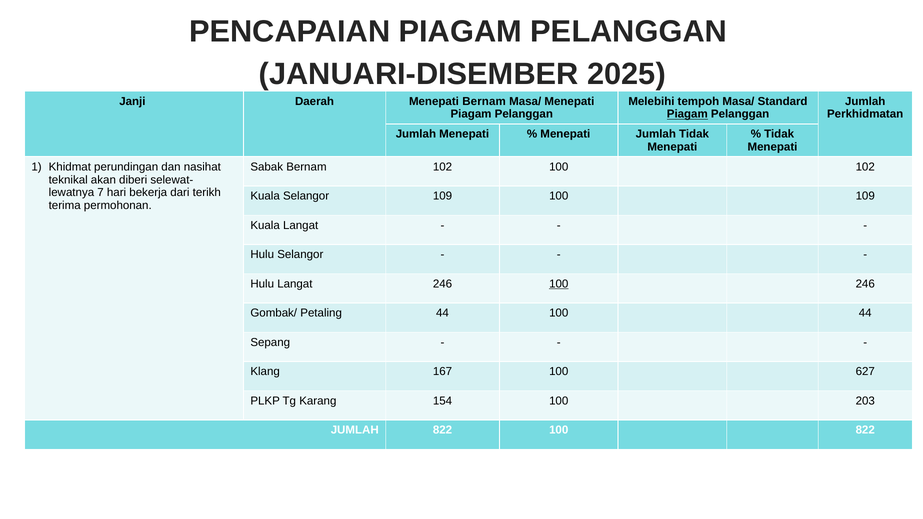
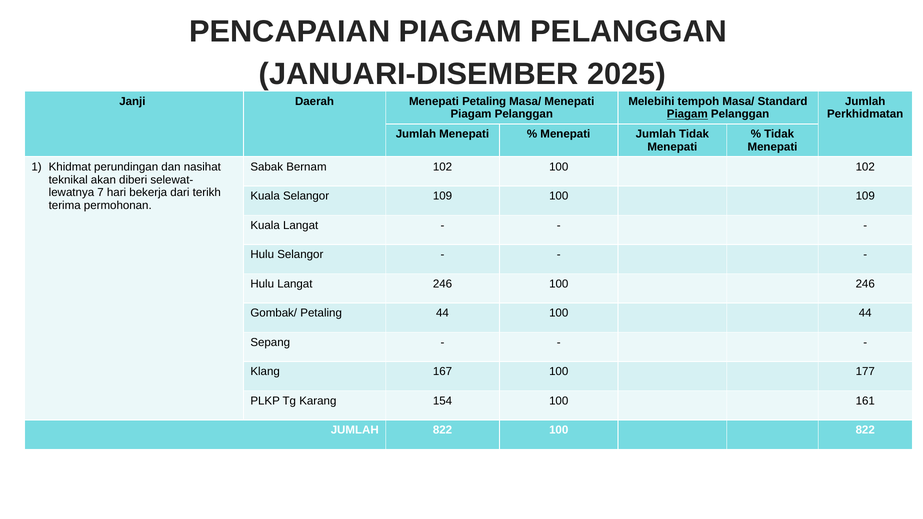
Menepati Bernam: Bernam -> Petaling
100 at (559, 284) underline: present -> none
627: 627 -> 177
203: 203 -> 161
